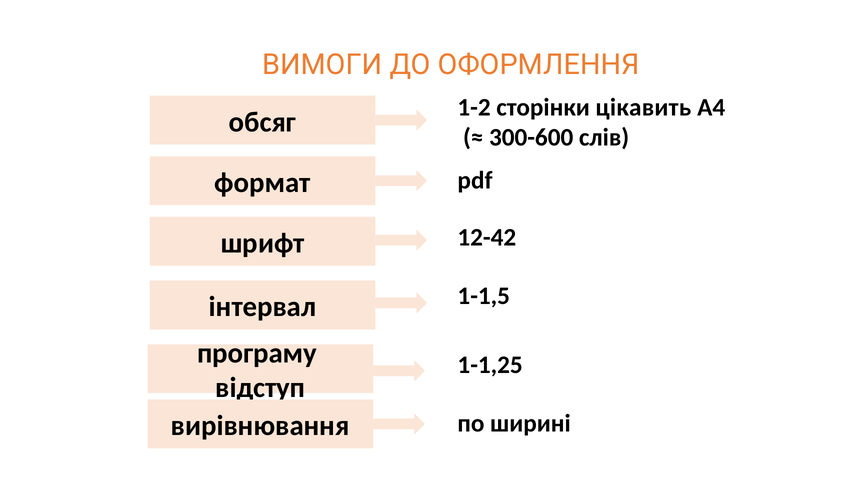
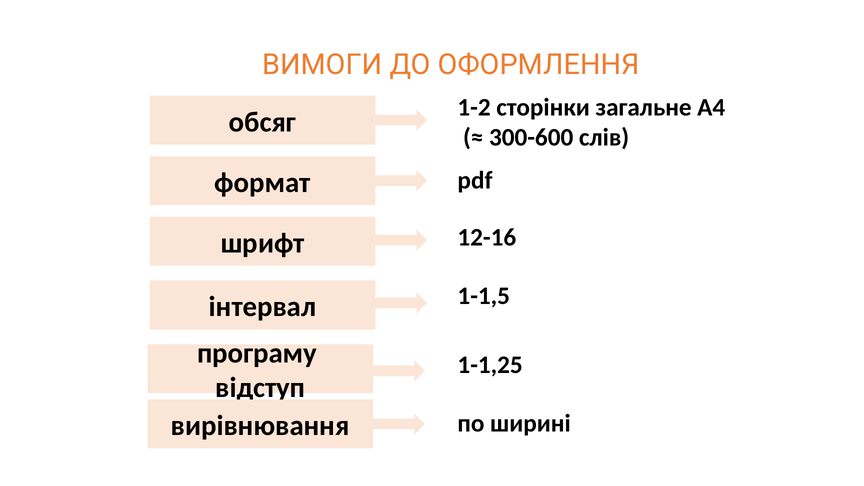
цікавить: цікавить -> загальне
12-42: 12-42 -> 12-16
